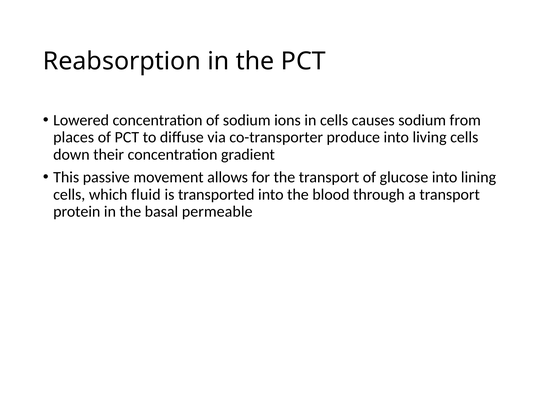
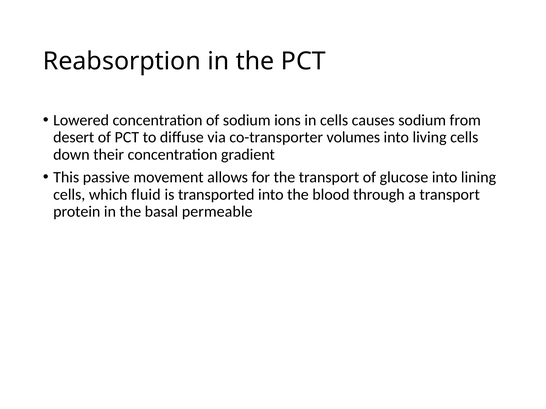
places: places -> desert
produce: produce -> volumes
